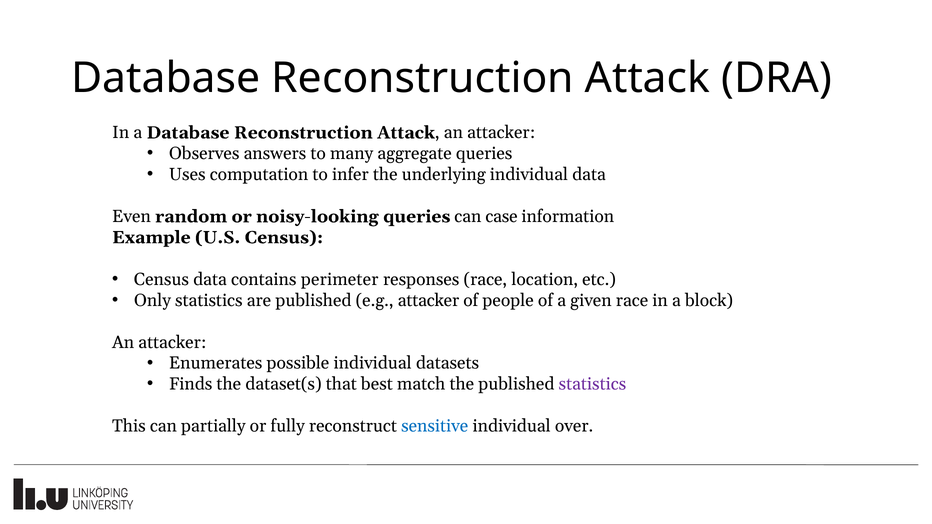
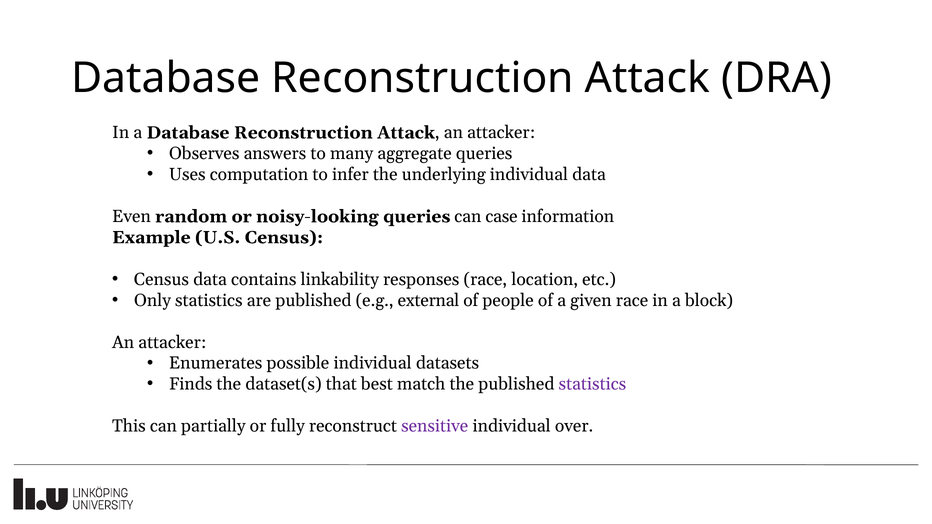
perimeter: perimeter -> linkability
e.g attacker: attacker -> external
sensitive colour: blue -> purple
